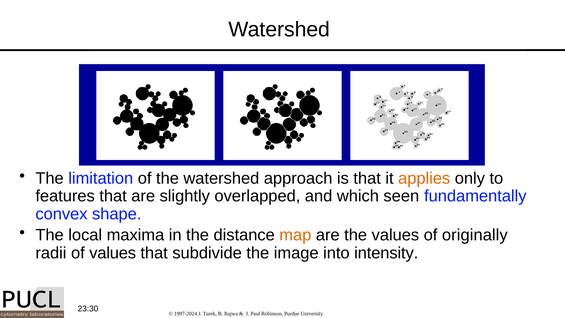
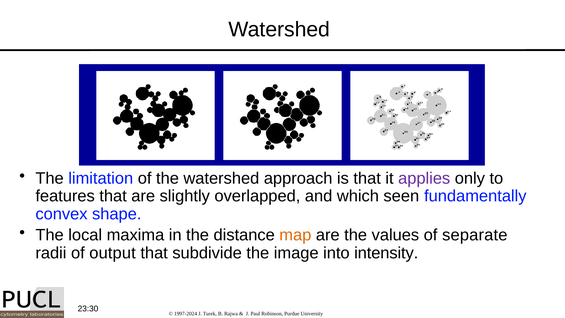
applies colour: orange -> purple
originally: originally -> separate
of values: values -> output
